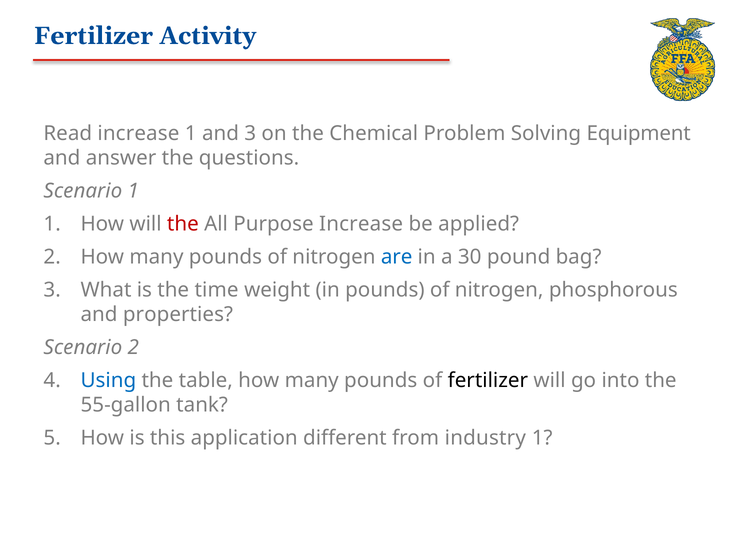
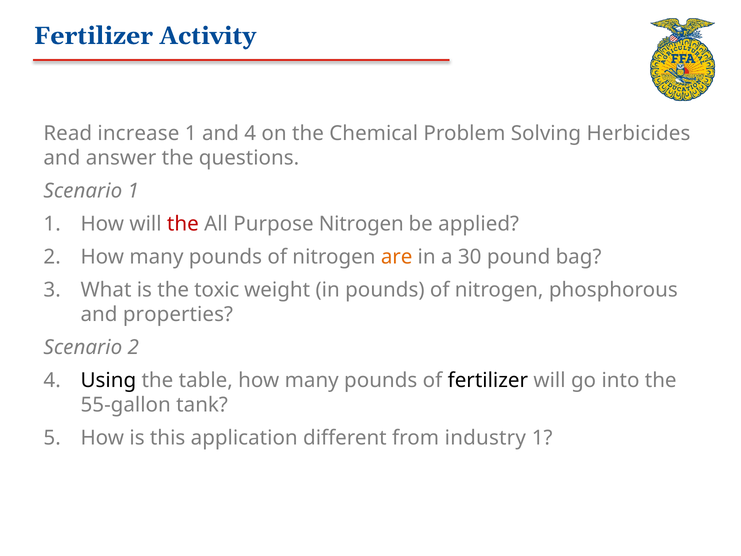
and 3: 3 -> 4
Equipment: Equipment -> Herbicides
Purpose Increase: Increase -> Nitrogen
are colour: blue -> orange
time: time -> toxic
Using colour: blue -> black
